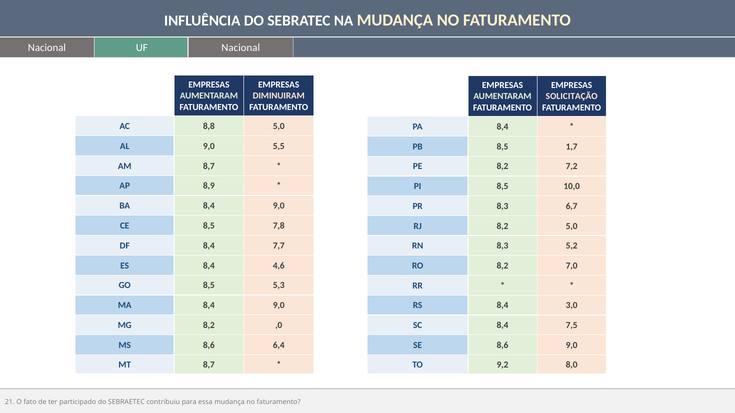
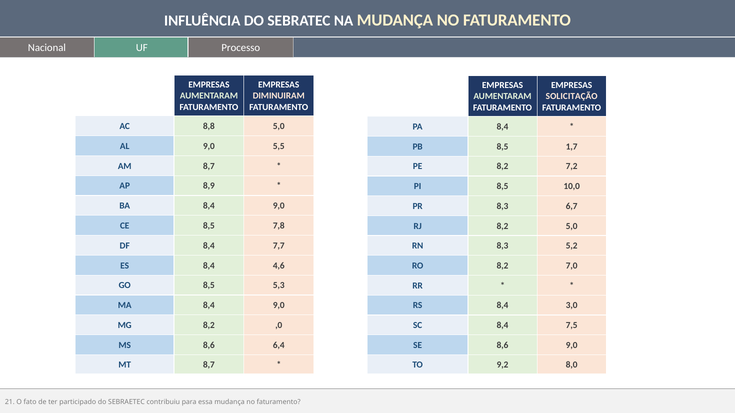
UF Nacional: Nacional -> Processo
